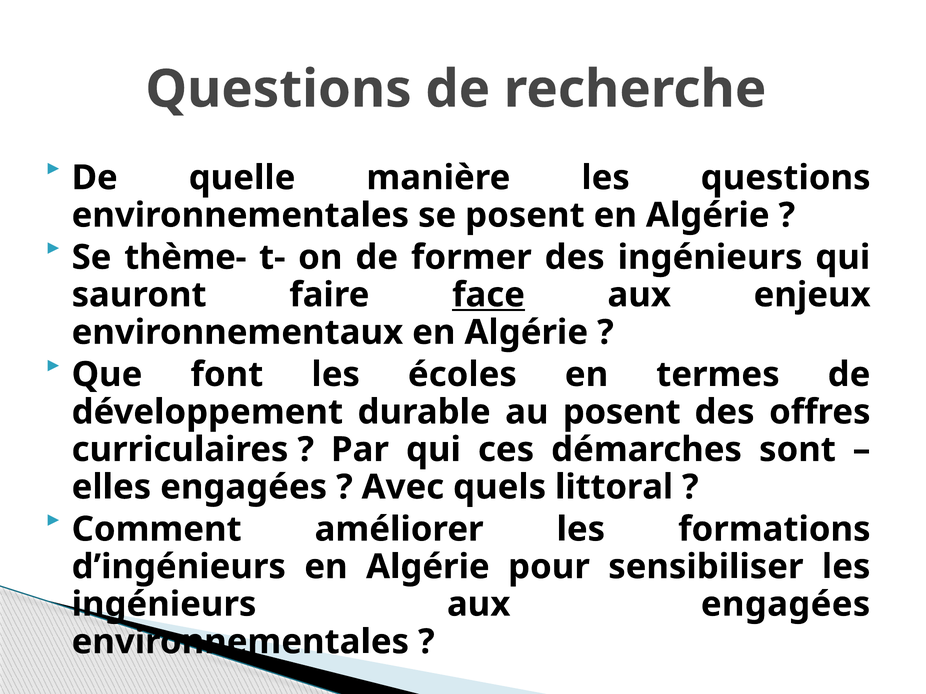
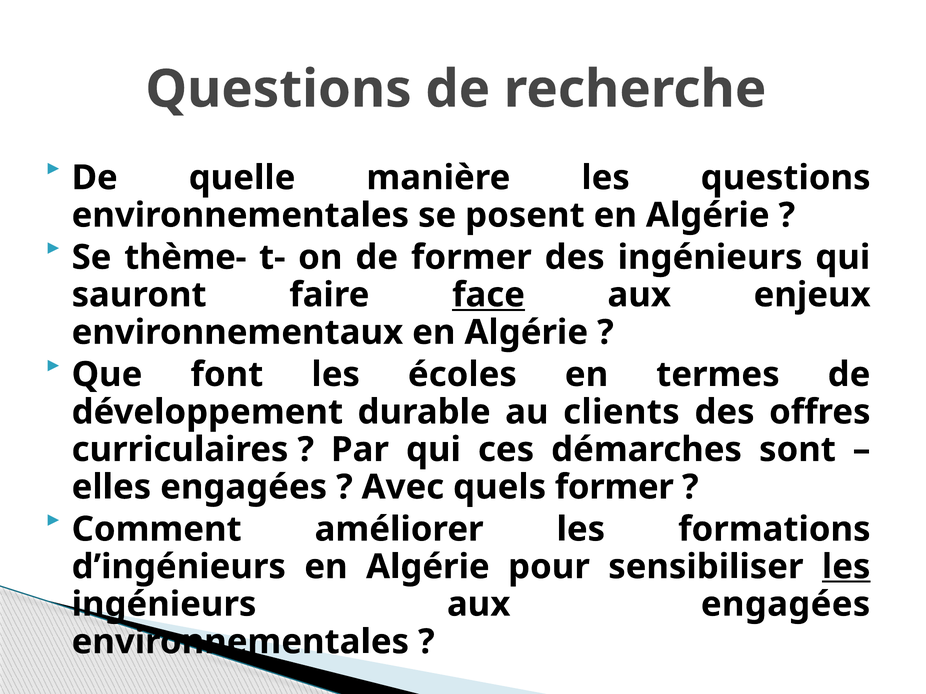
au posent: posent -> clients
quels littoral: littoral -> former
les at (846, 567) underline: none -> present
